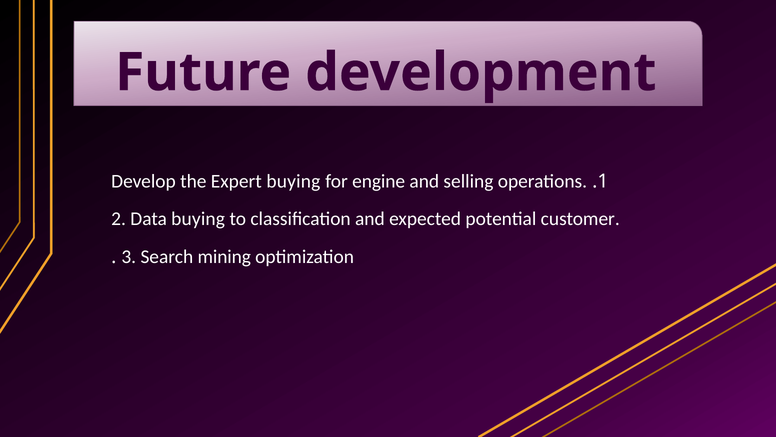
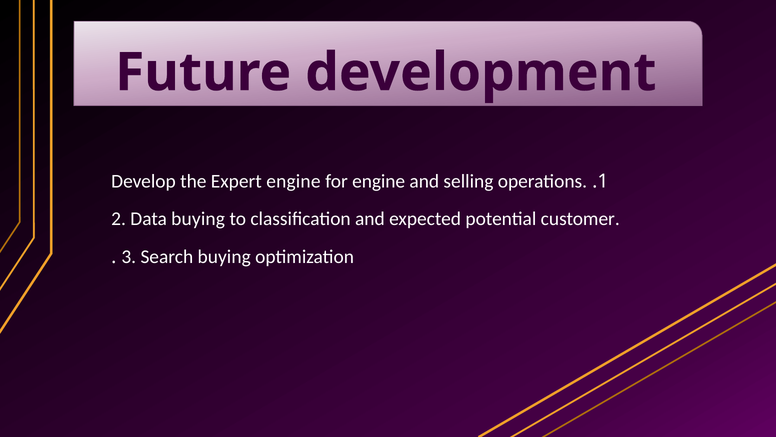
Expert buying: buying -> engine
Search mining: mining -> buying
